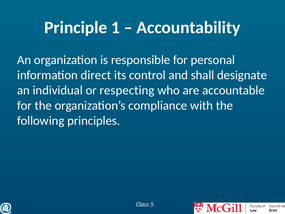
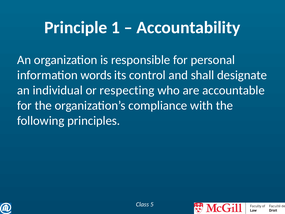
direct: direct -> words
